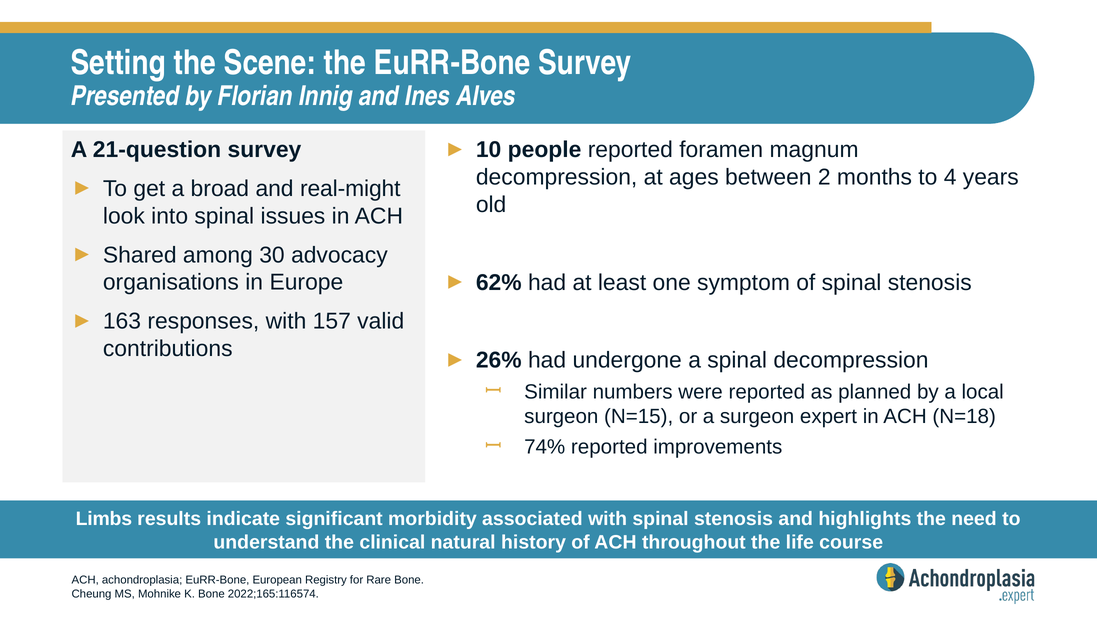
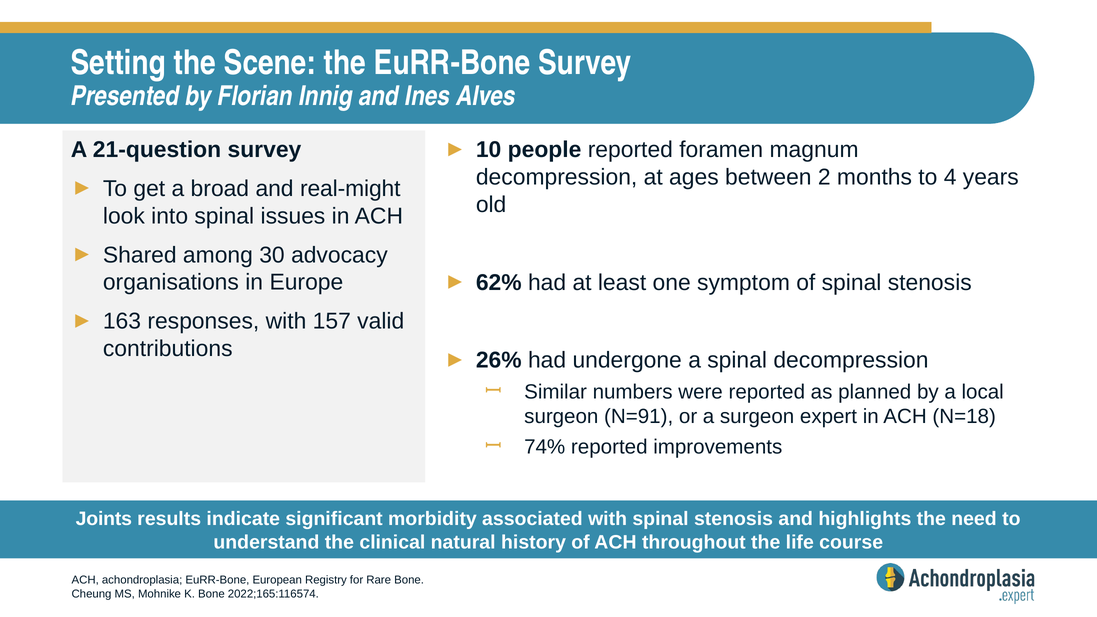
N=15: N=15 -> N=91
Limbs: Limbs -> Joints
